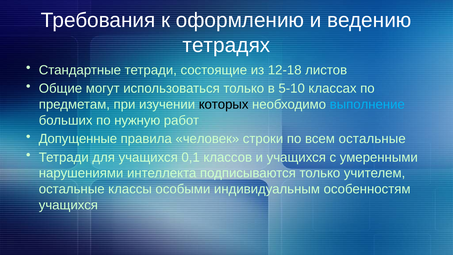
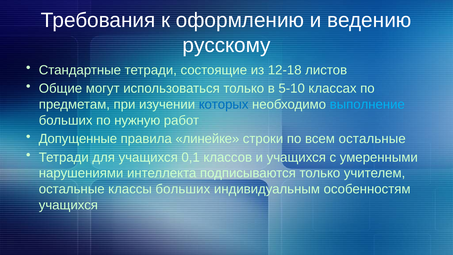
тетрадях: тетрадях -> русскому
которых colour: black -> blue
человек: человек -> линейке
классы особыми: особыми -> больших
